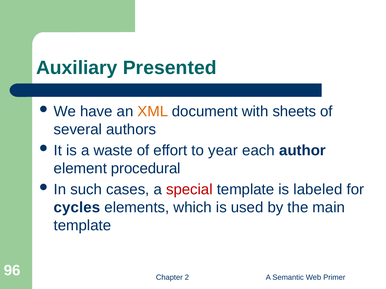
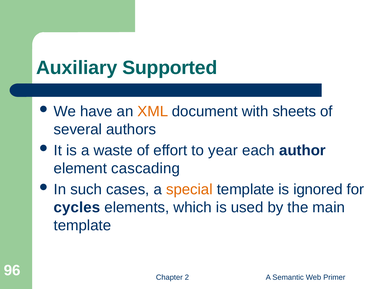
Presented: Presented -> Supported
procedural: procedural -> cascading
special colour: red -> orange
labeled: labeled -> ignored
